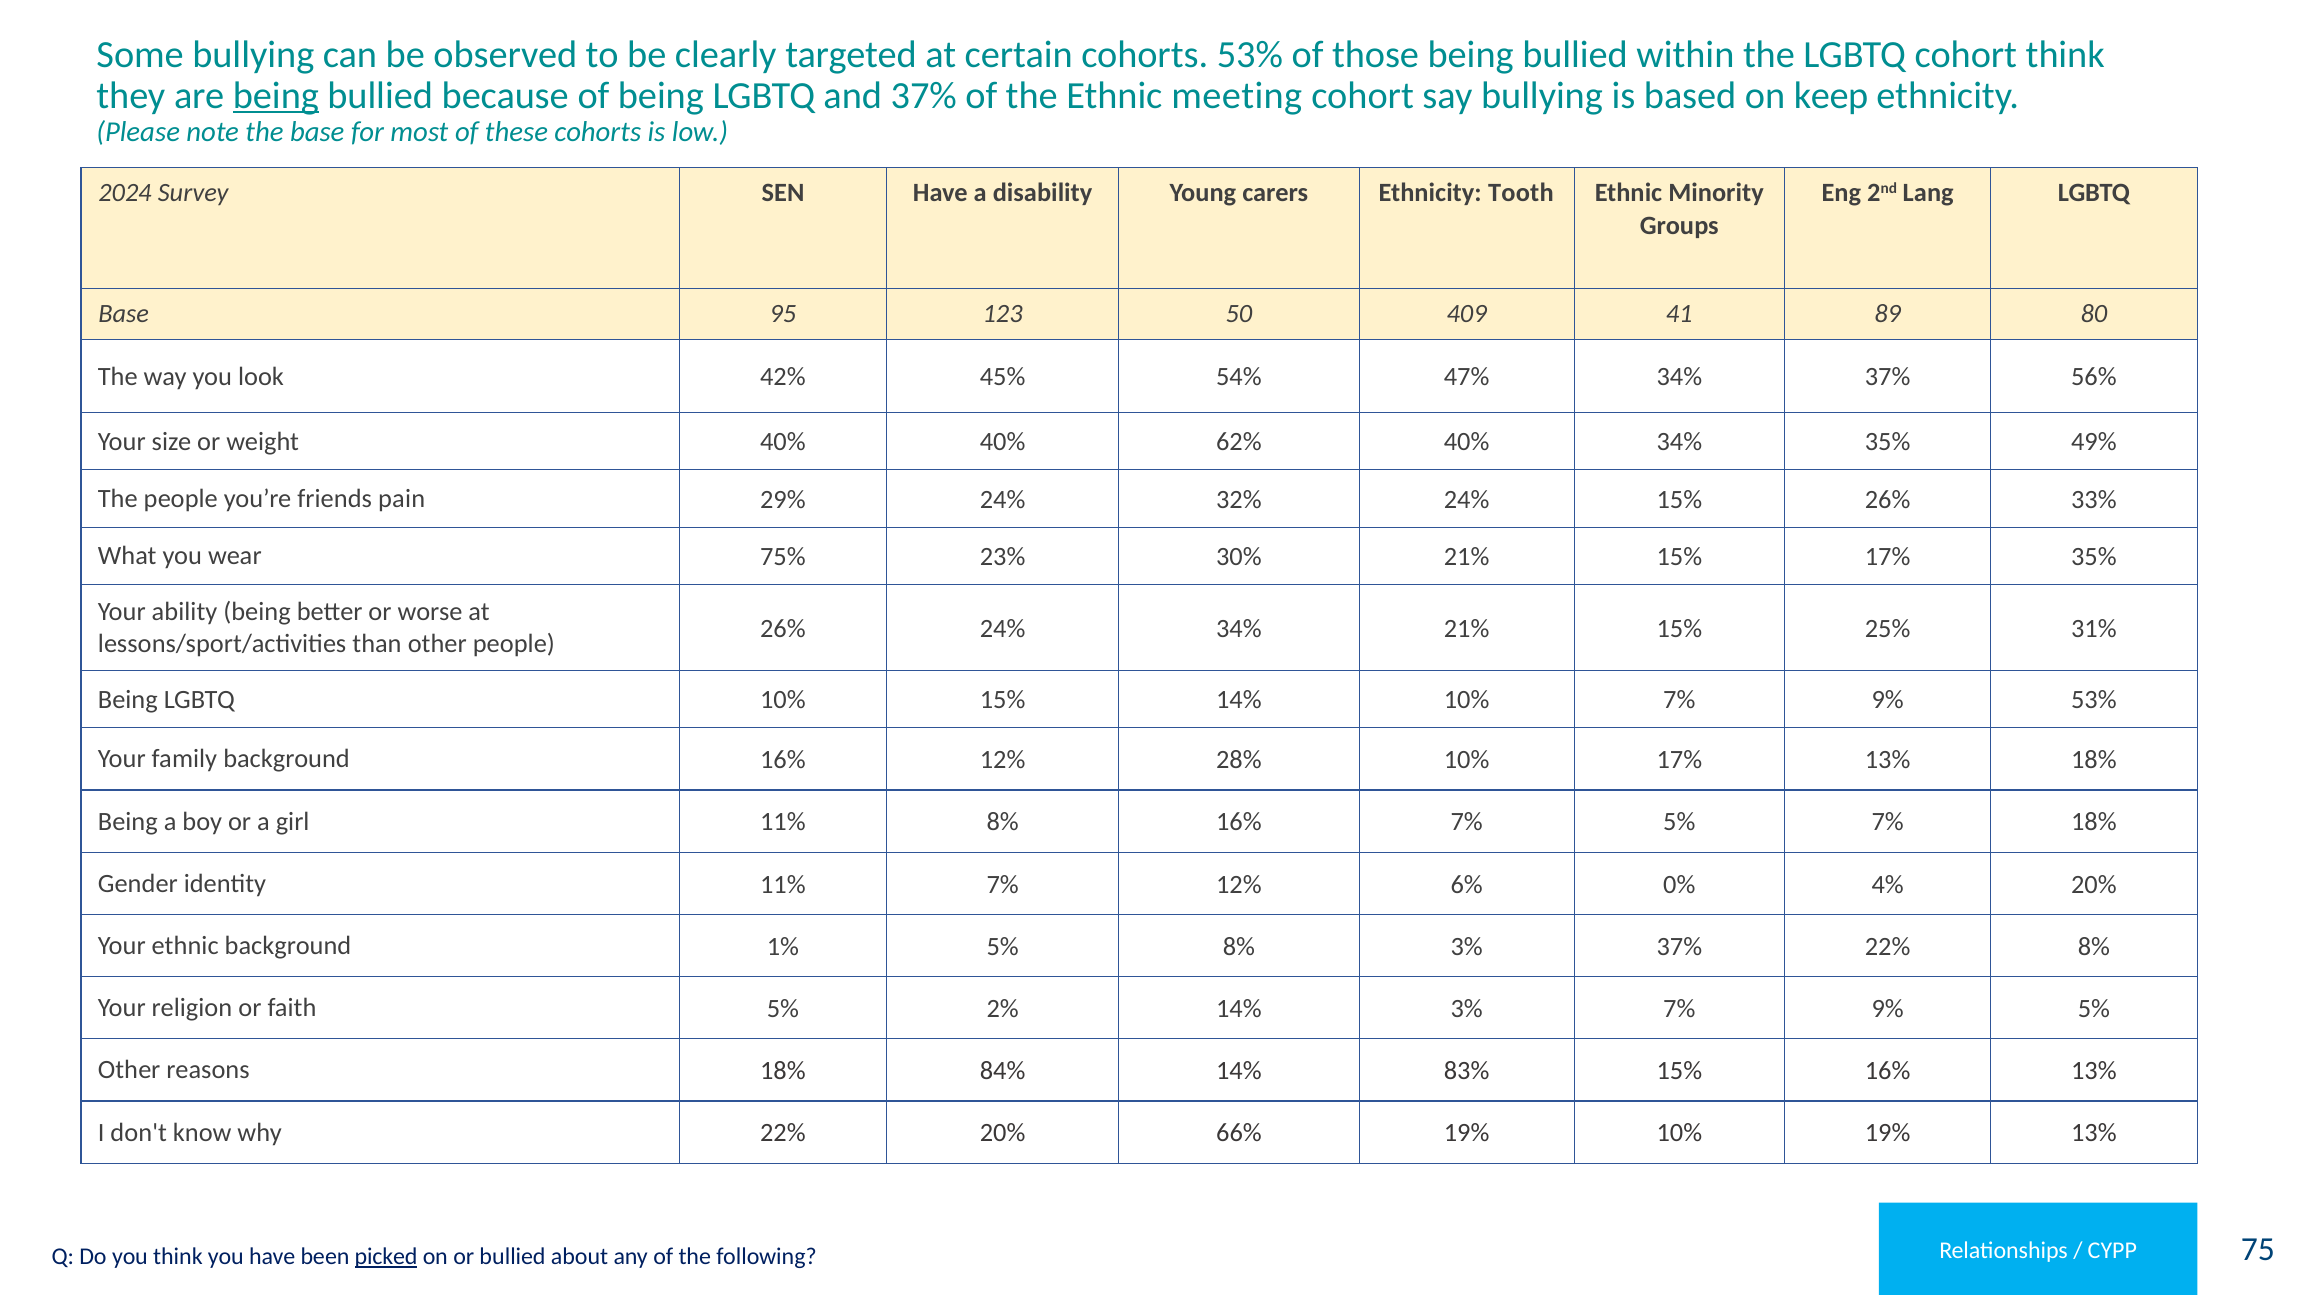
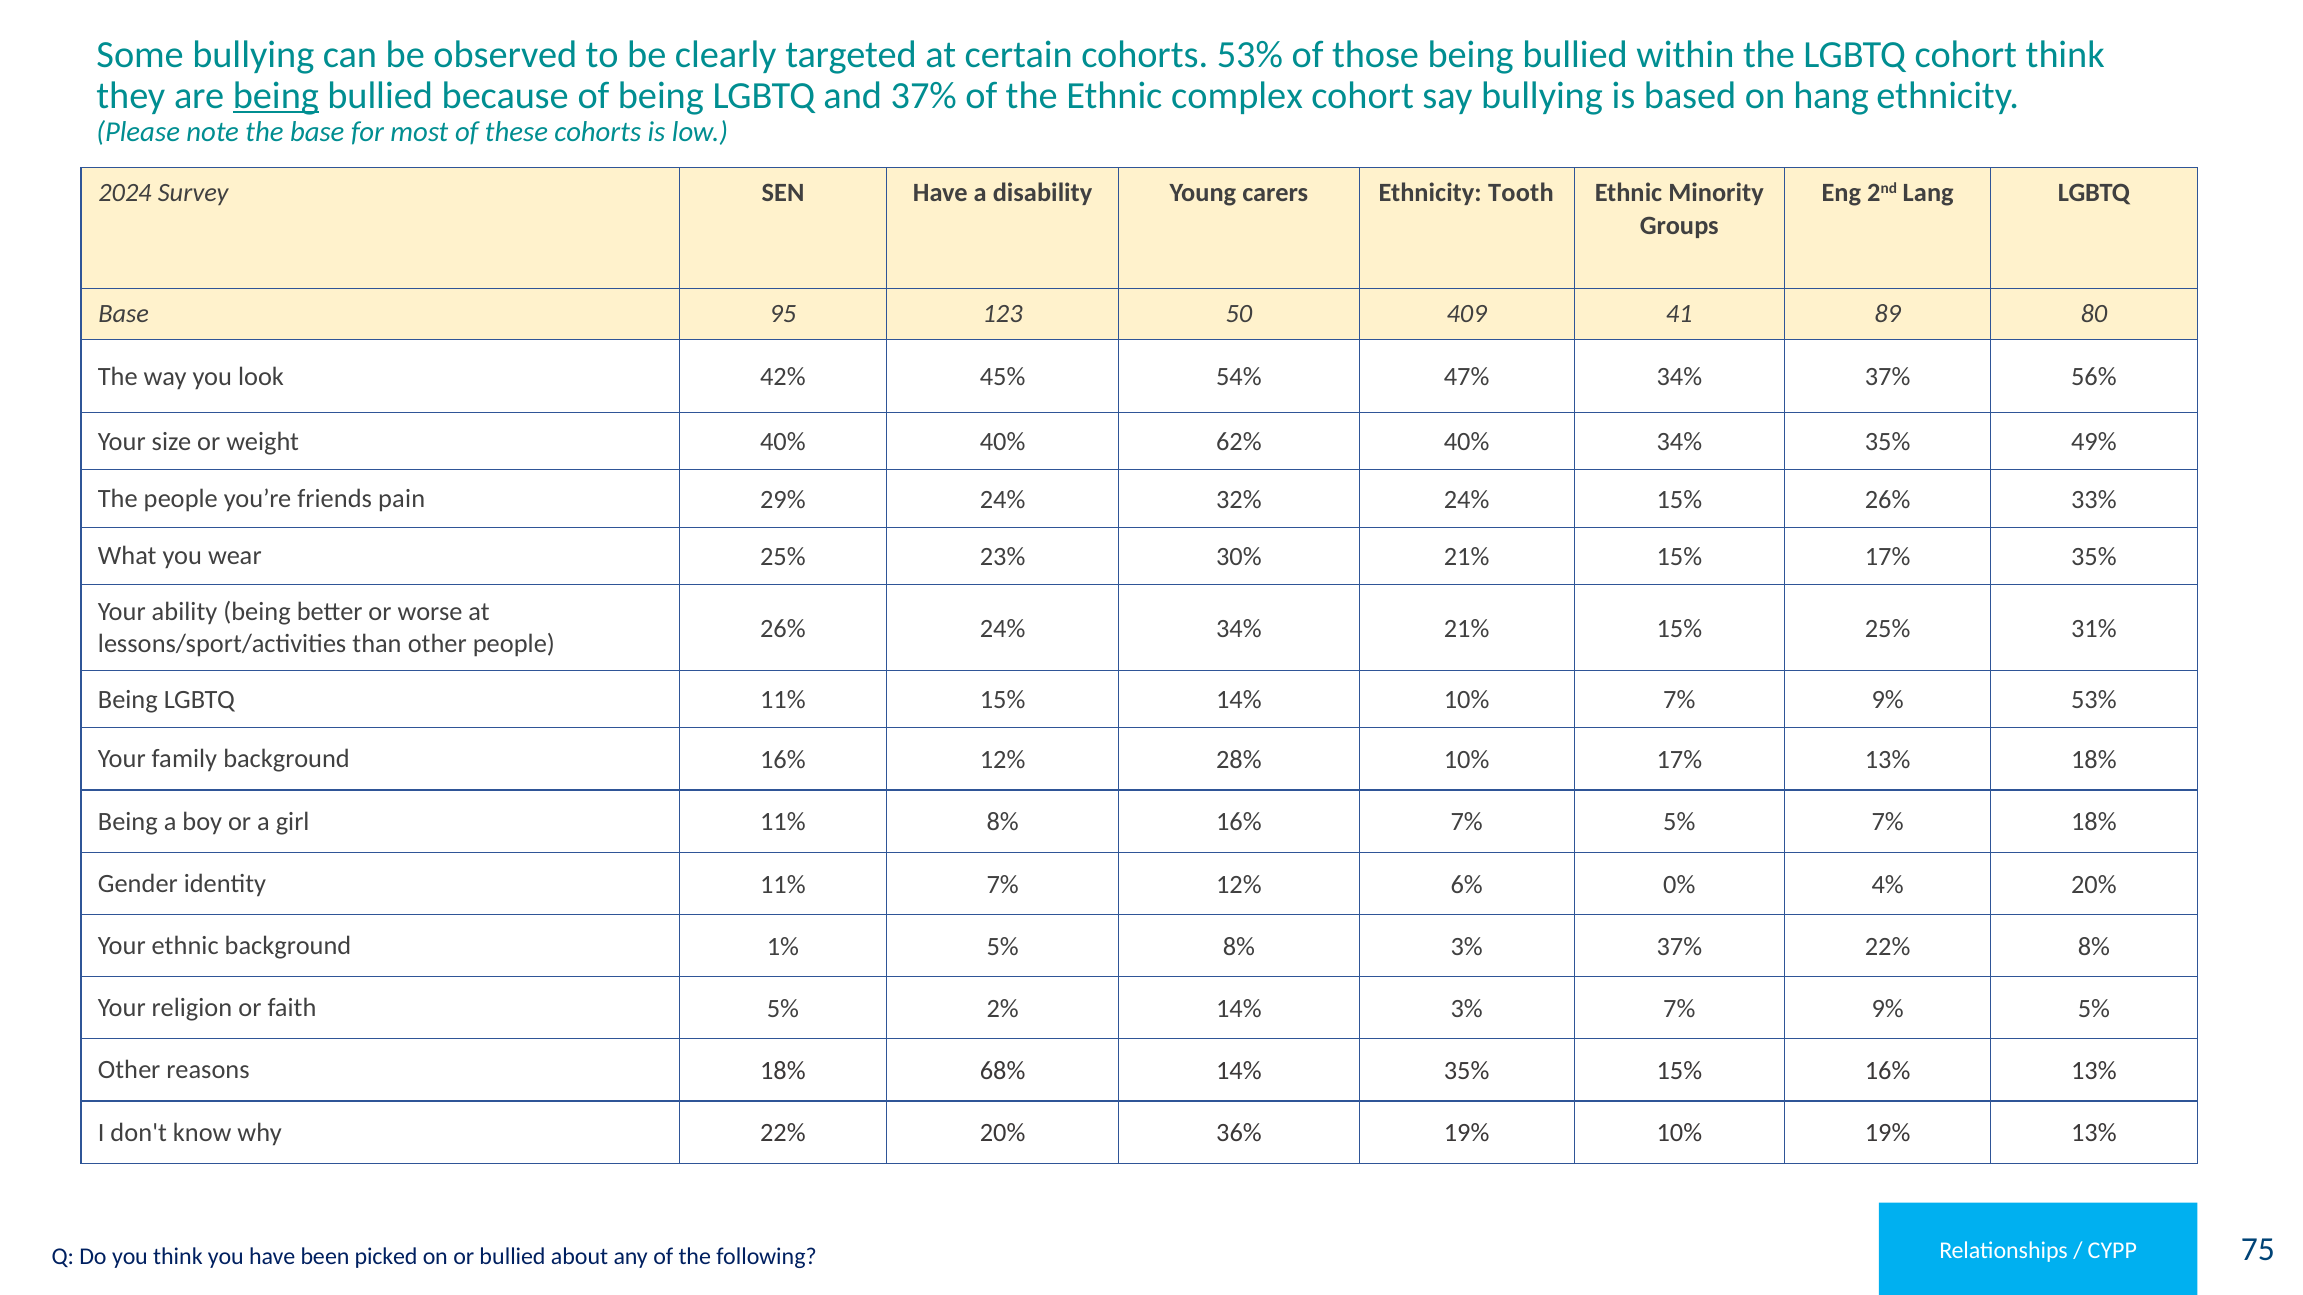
meeting: meeting -> complex
keep: keep -> hang
wear 75%: 75% -> 25%
LGBTQ 10%: 10% -> 11%
84%: 84% -> 68%
14% 83%: 83% -> 35%
66%: 66% -> 36%
picked underline: present -> none
